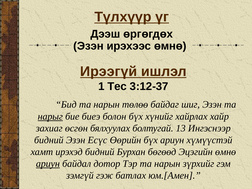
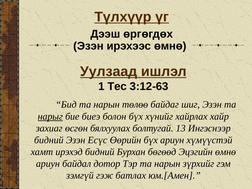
Ирээгүй: Ирээгүй -> Уулзаад
3:12-37: 3:12-37 -> 3:12-63
ариун at (48, 164) underline: present -> none
